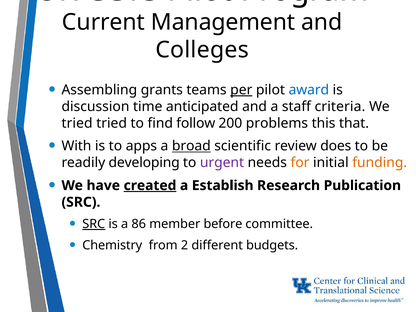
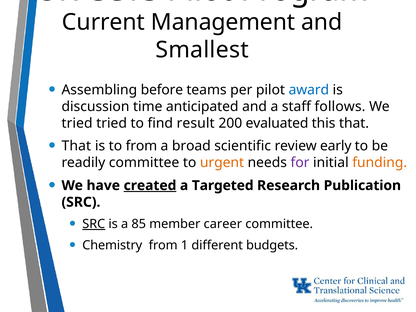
Colleges: Colleges -> Smallest
grants: grants -> before
per underline: present -> none
criteria: criteria -> follows
follow: follow -> result
problems: problems -> evaluated
With at (76, 146): With -> That
to apps: apps -> from
broad underline: present -> none
does: does -> early
readily developing: developing -> committee
urgent colour: purple -> orange
for colour: orange -> purple
Establish: Establish -> Targeted
86: 86 -> 85
before: before -> career
2: 2 -> 1
